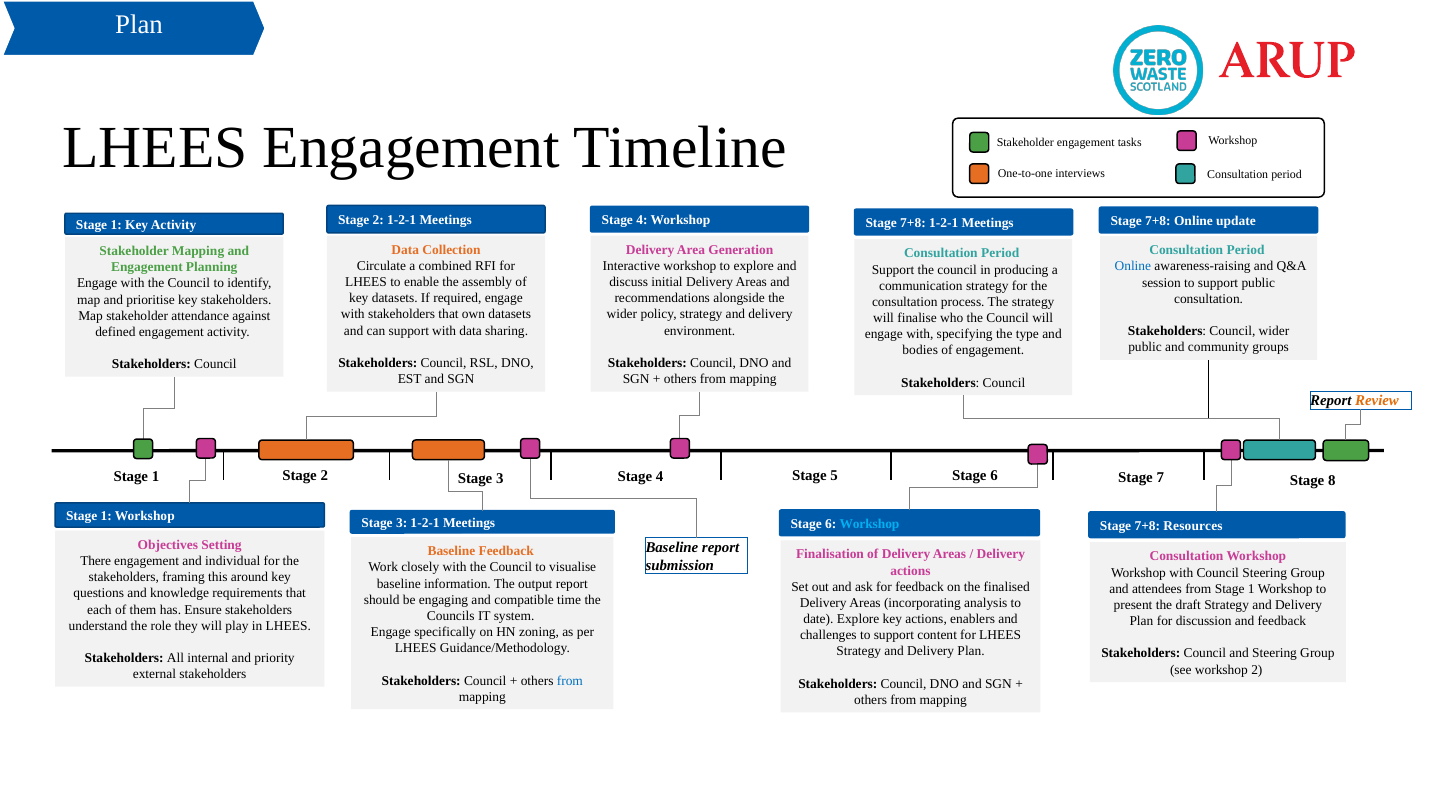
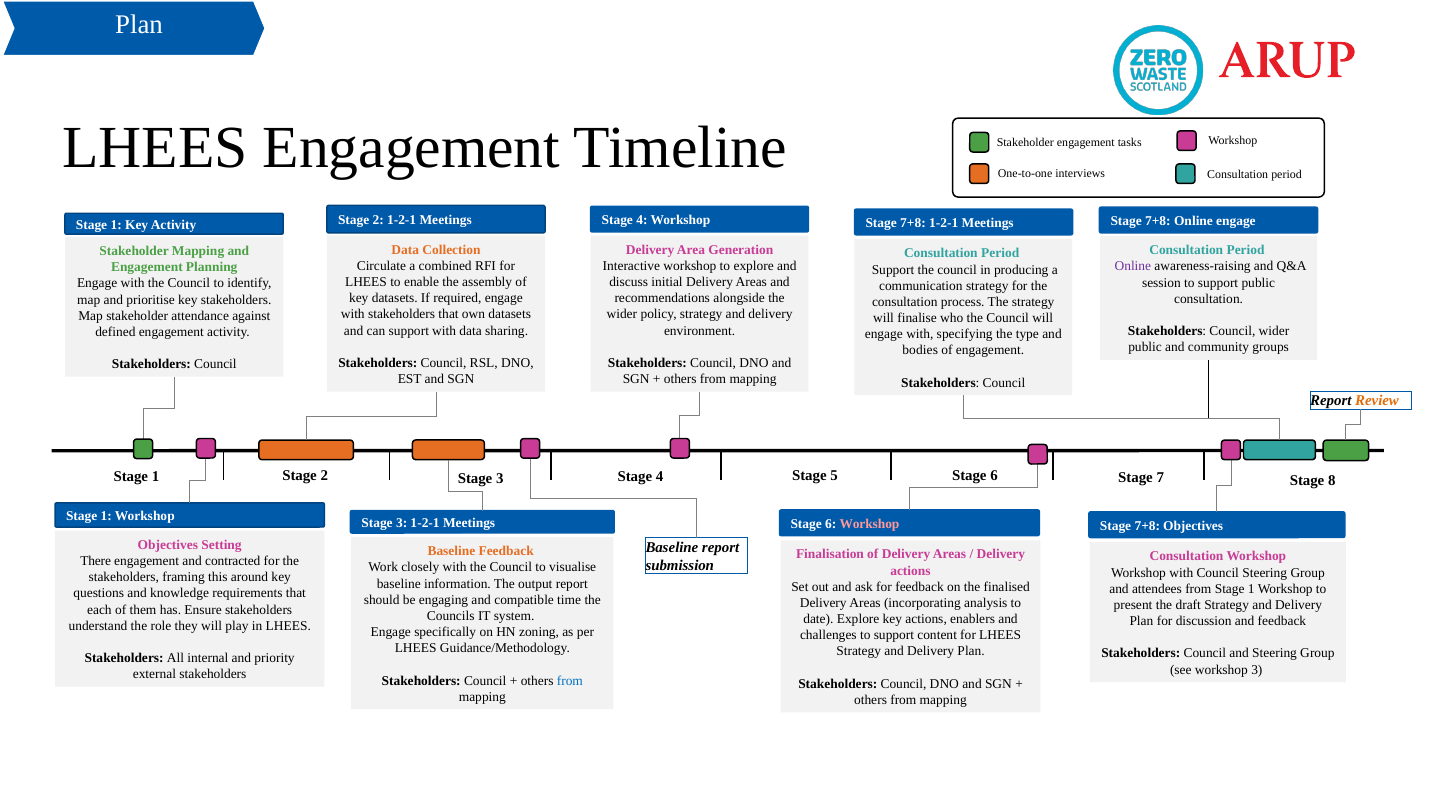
Online update: update -> engage
Online at (1133, 266) colour: blue -> purple
Workshop at (869, 523) colour: light blue -> pink
7+8 Resources: Resources -> Objectives
individual: individual -> contracted
workshop 2: 2 -> 3
